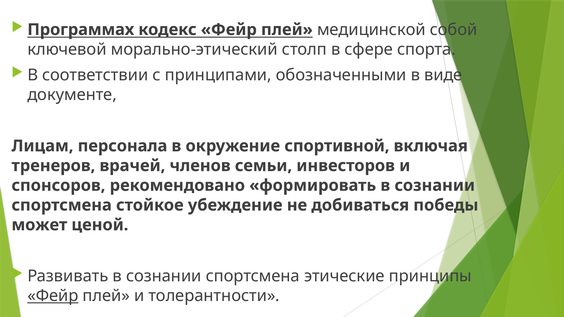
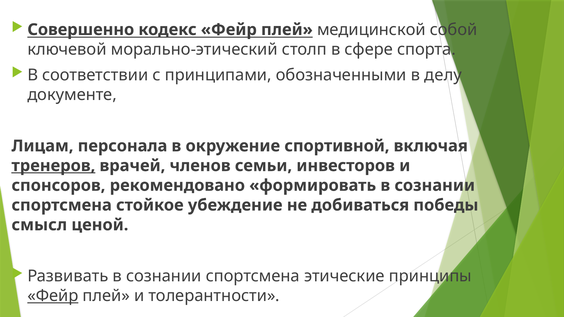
Программах: Программах -> Совершенно
виде: виде -> делу
тренеров underline: none -> present
может: может -> смысл
